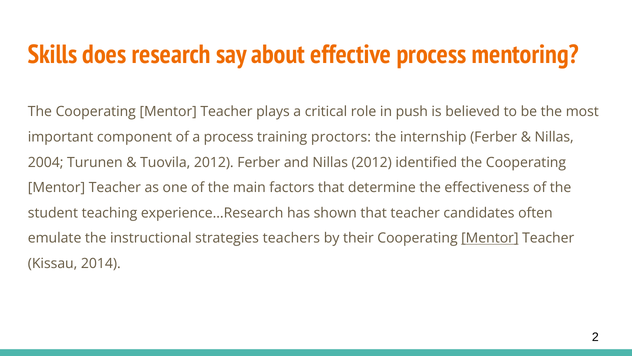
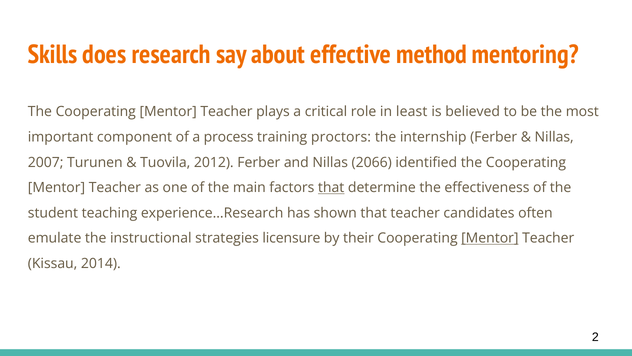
effective process: process -> method
push: push -> least
2004: 2004 -> 2007
Nillas 2012: 2012 -> 2066
that at (331, 187) underline: none -> present
teachers: teachers -> licensure
